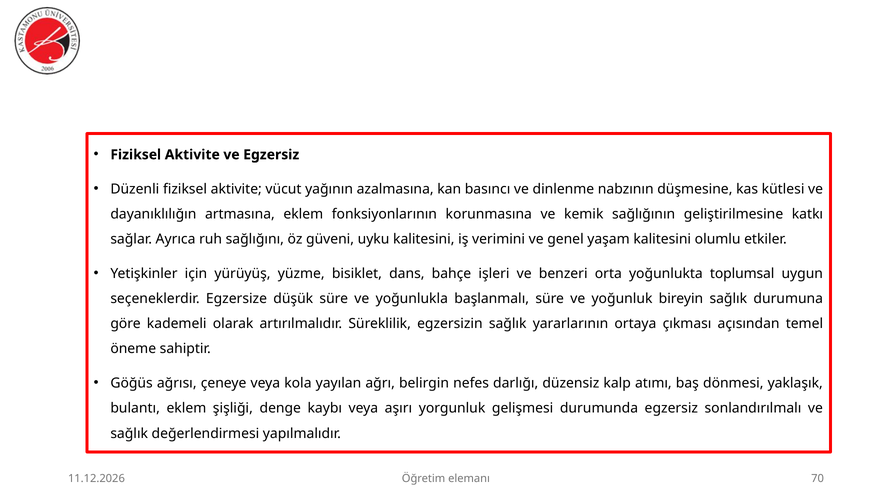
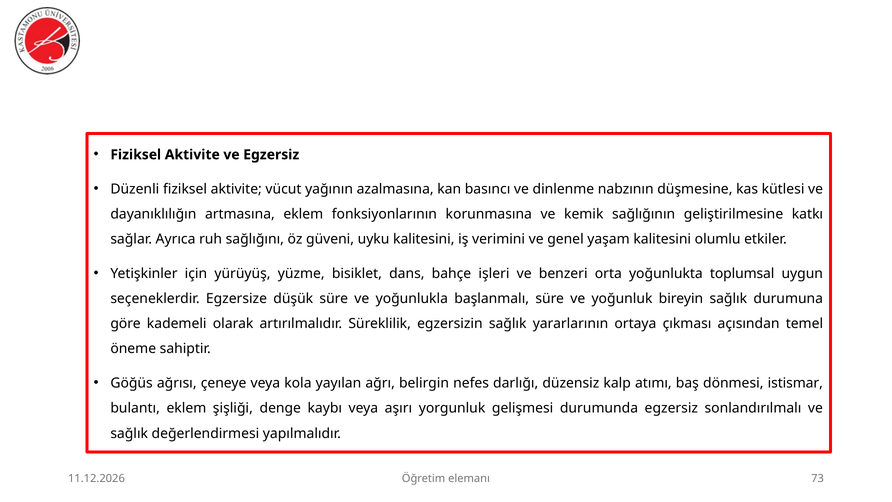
yaklaşık: yaklaşık -> istismar
70: 70 -> 73
